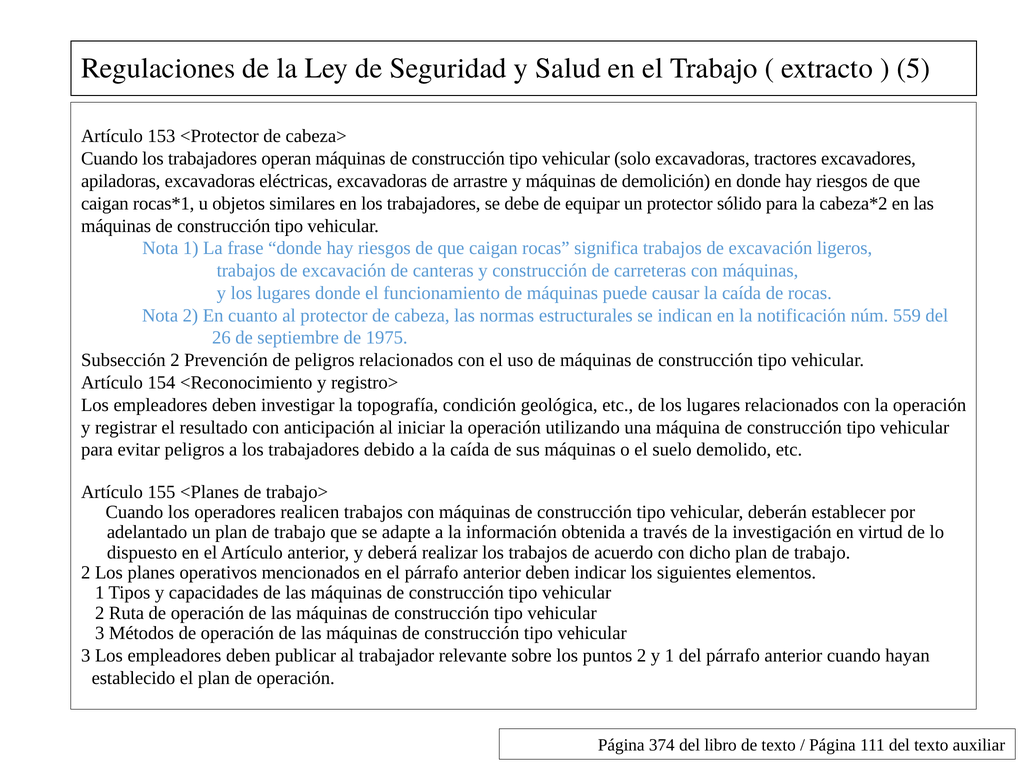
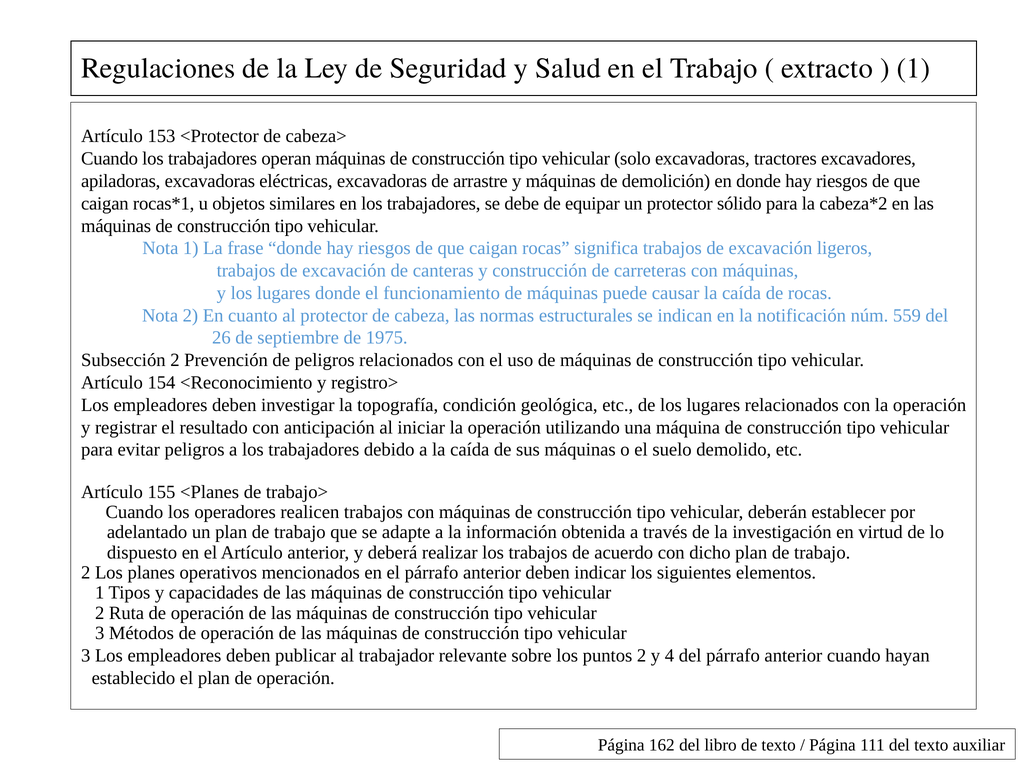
5 at (913, 68): 5 -> 1
y 1: 1 -> 4
374: 374 -> 162
